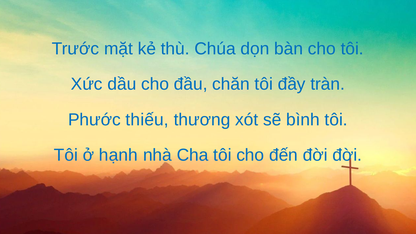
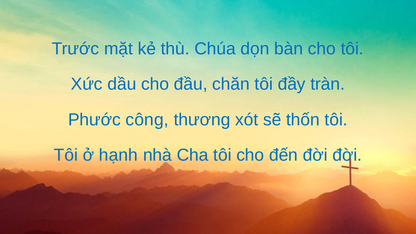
thiếu: thiếu -> công
bình: bình -> thốn
